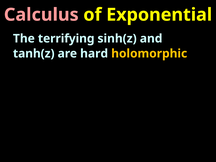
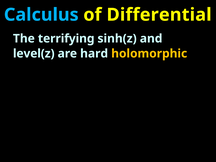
Calculus colour: pink -> light blue
Exponential: Exponential -> Differential
tanh(z: tanh(z -> level(z
